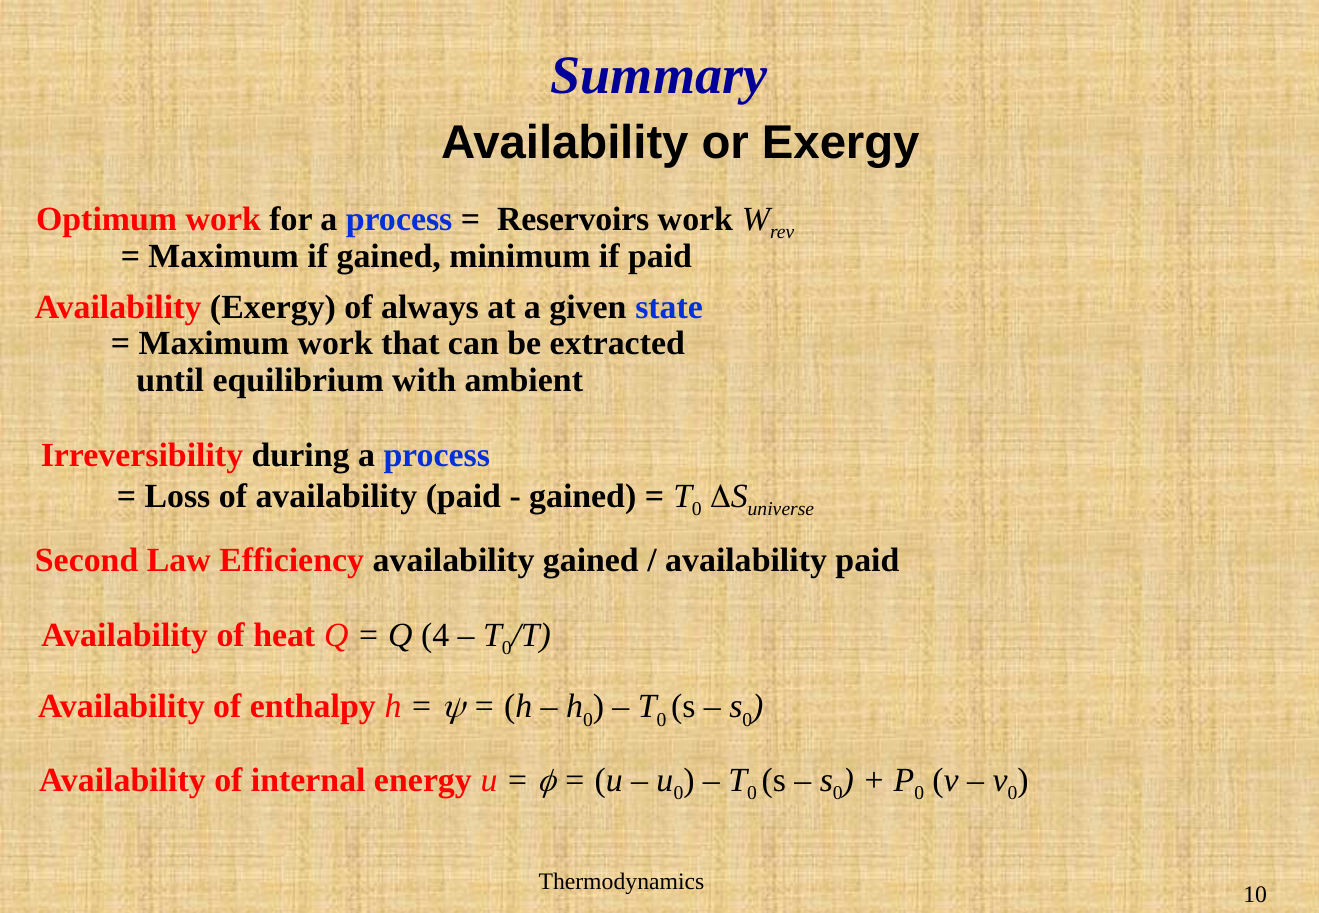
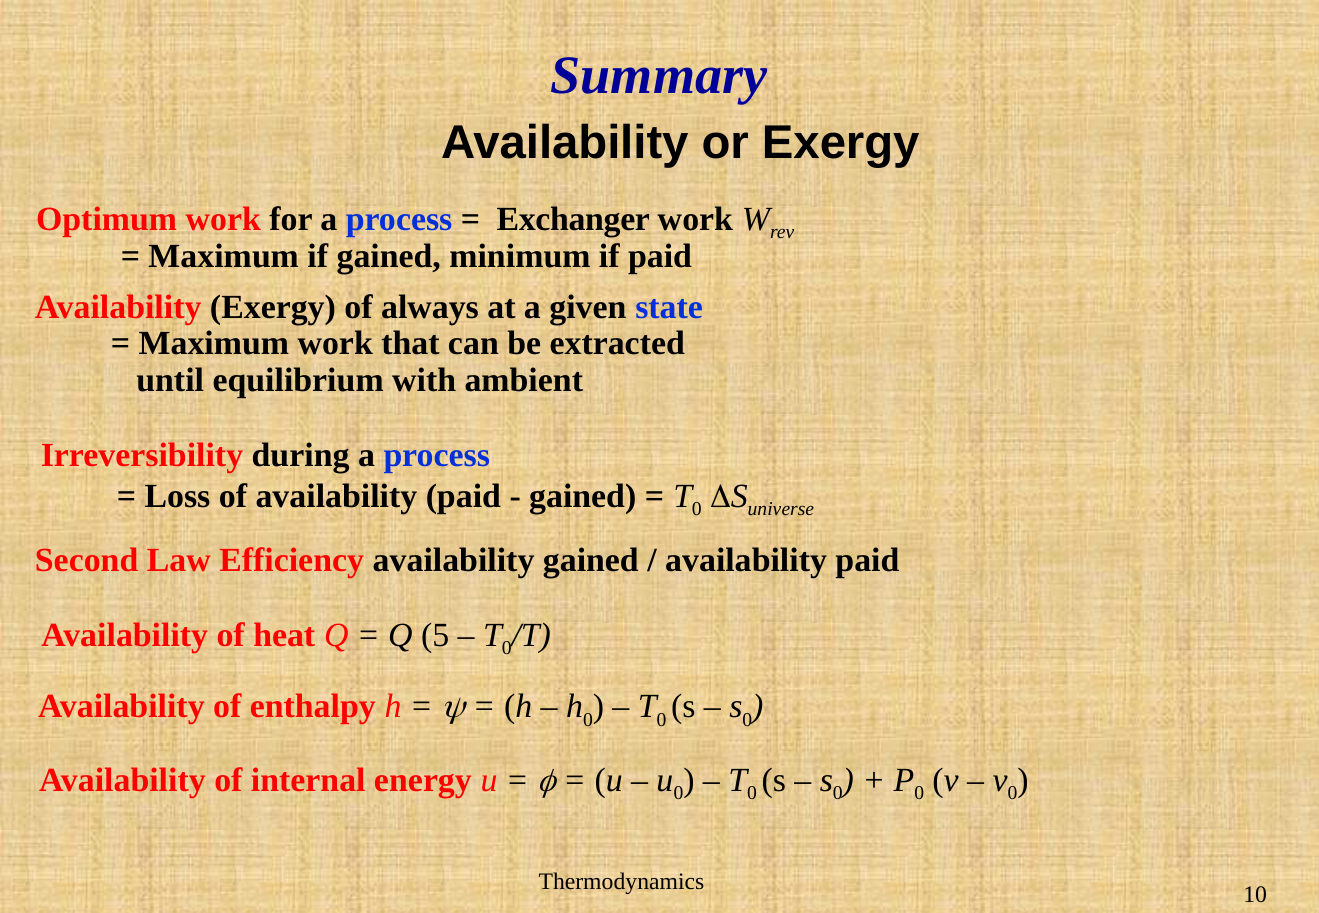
Reservoirs: Reservoirs -> Exchanger
4: 4 -> 5
